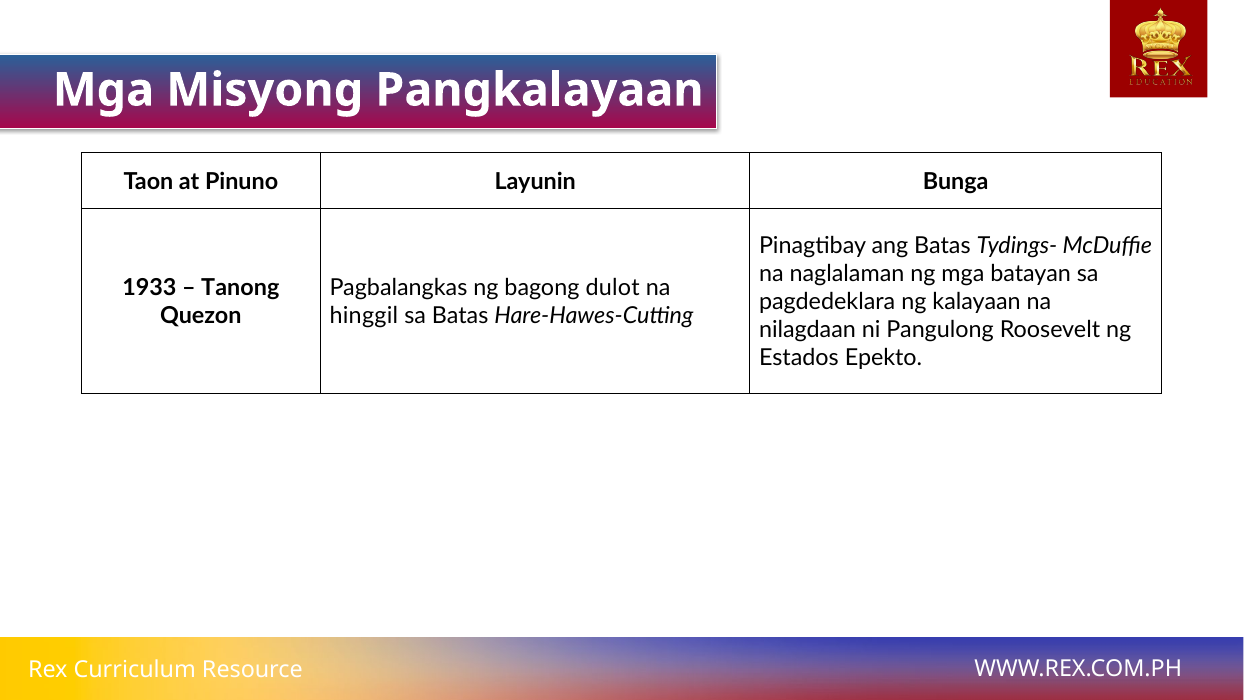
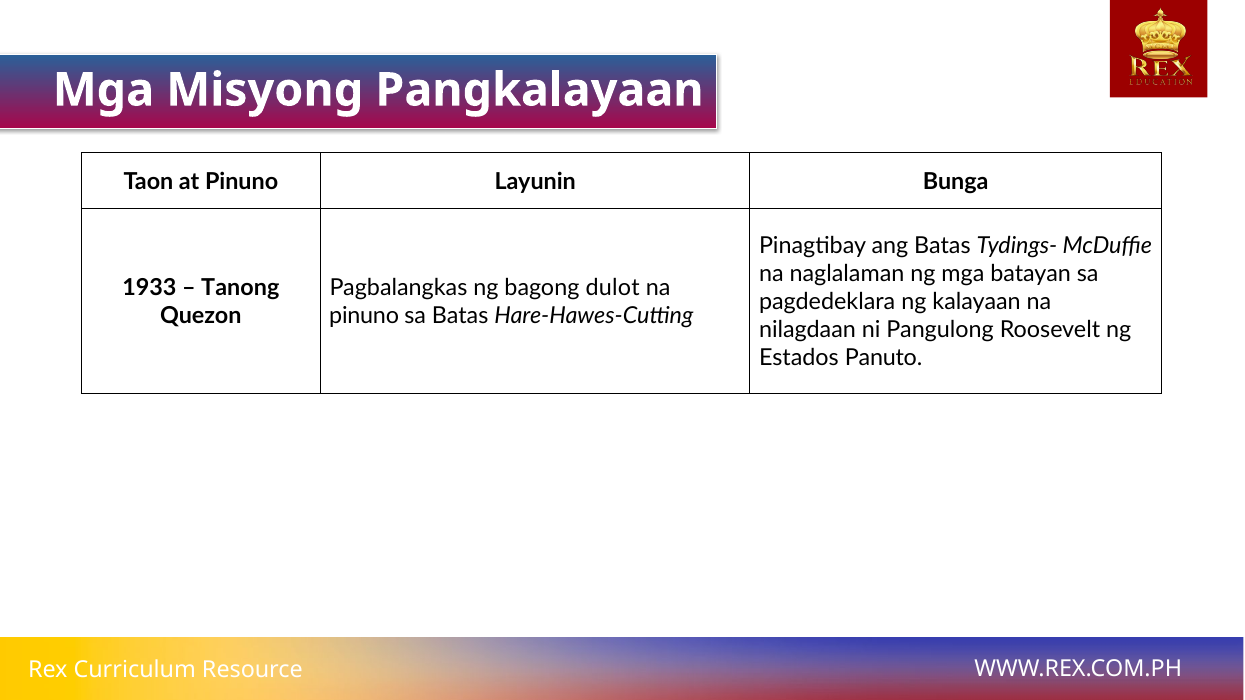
hinggil at (364, 316): hinggil -> pinuno
Epekto: Epekto -> Panuto
